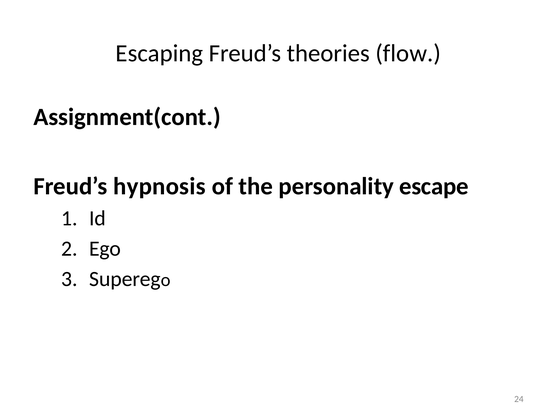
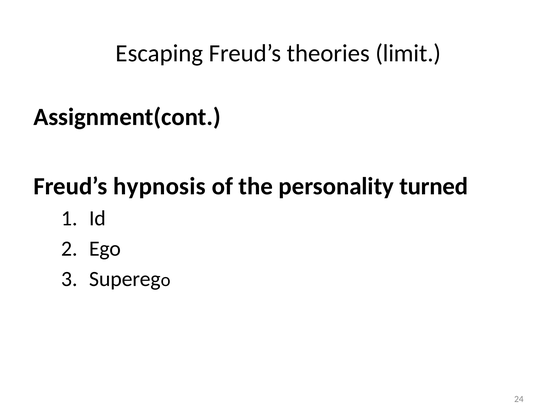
flow: flow -> limit
escape: escape -> turned
